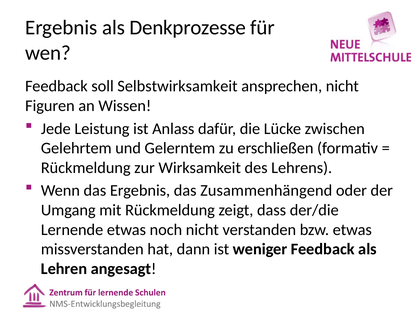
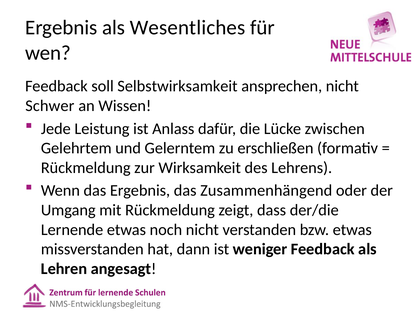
Denkprozesse: Denkprozesse -> Wesentliches
Figuren: Figuren -> Schwer
